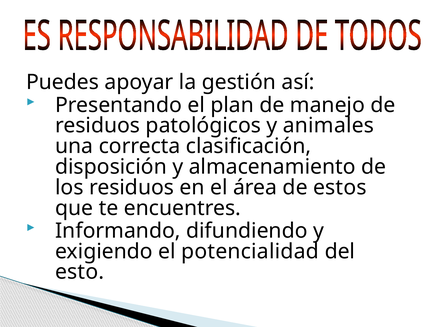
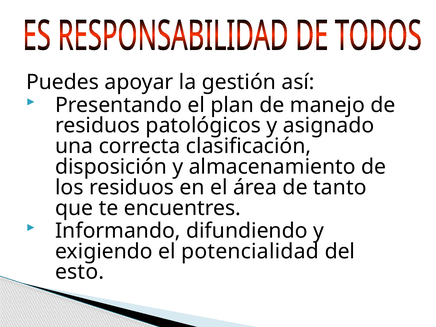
animales: animales -> asignado
estos: estos -> tanto
